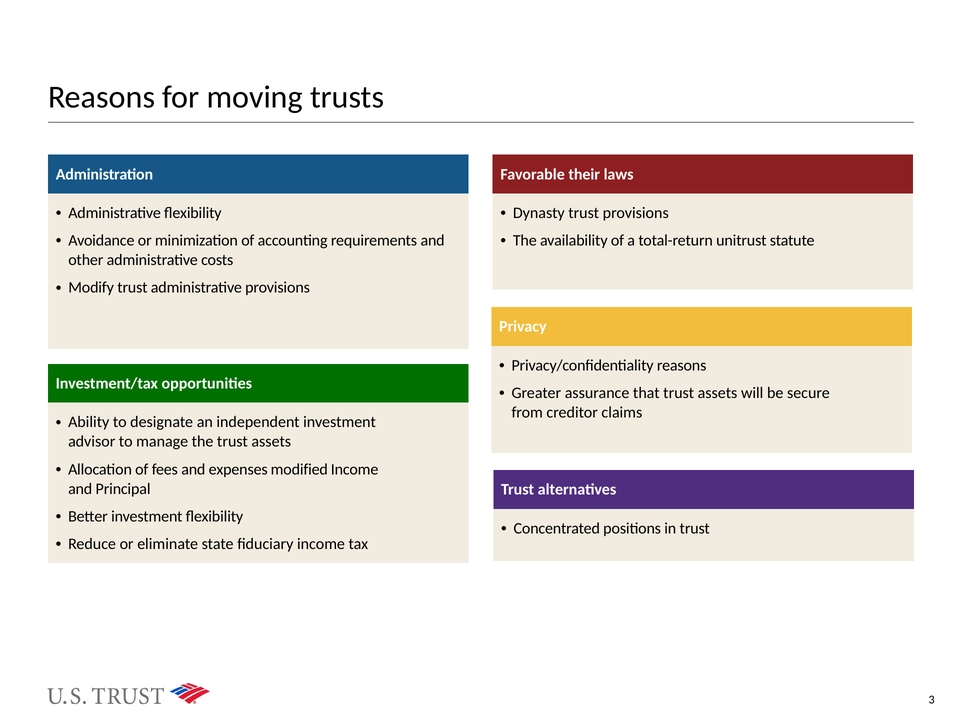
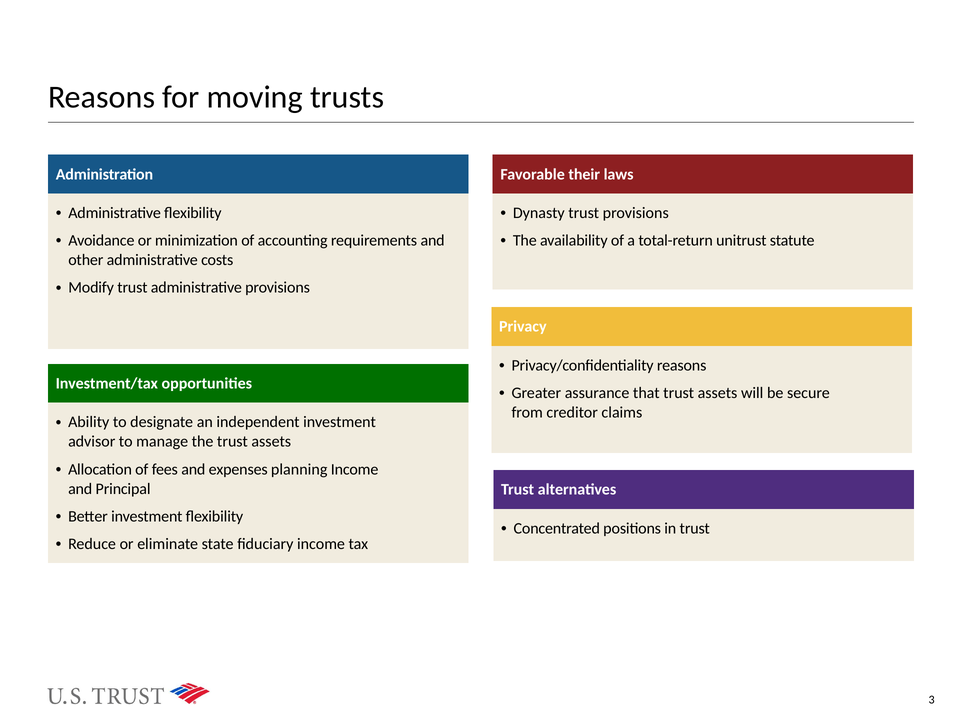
modified: modified -> planning
